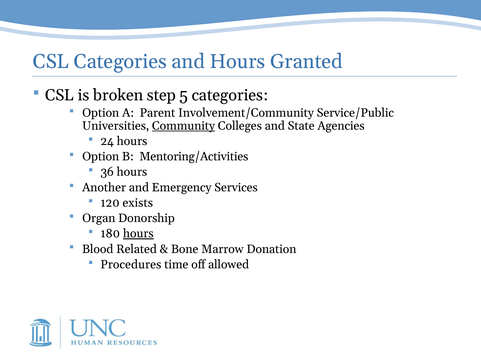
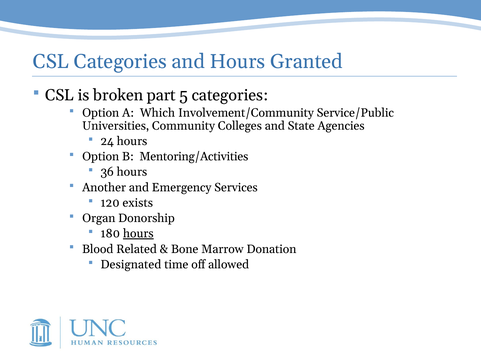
step: step -> part
Parent: Parent -> Which
Community underline: present -> none
Procedures: Procedures -> Designated
